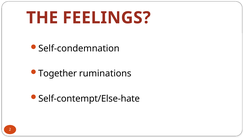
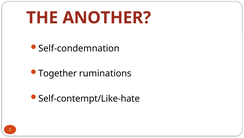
FEELINGS: FEELINGS -> ANOTHER
Self-contempt/Else-hate: Self-contempt/Else-hate -> Self-contempt/Like-hate
